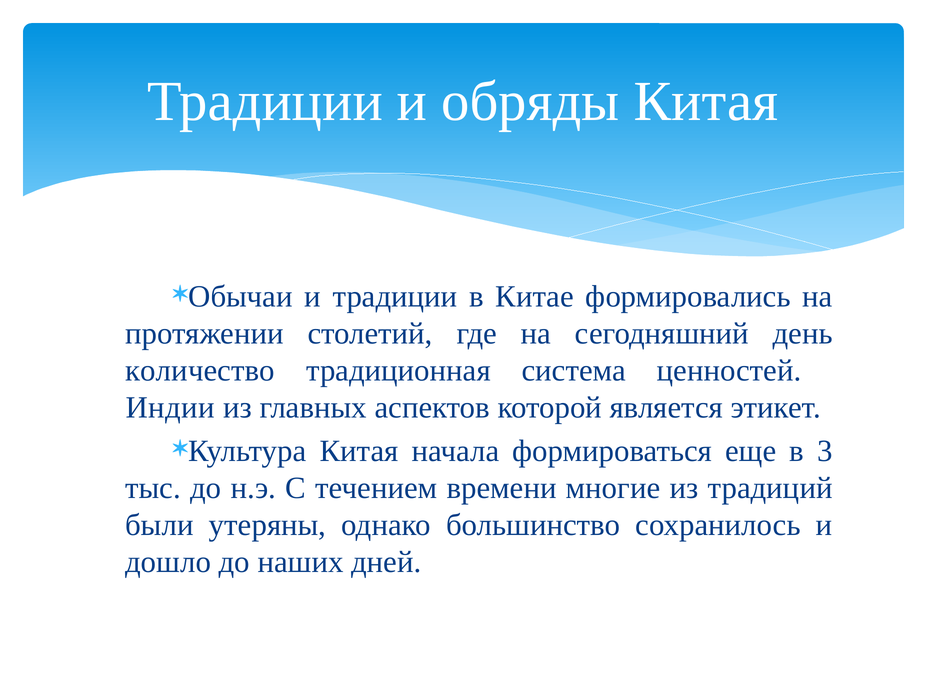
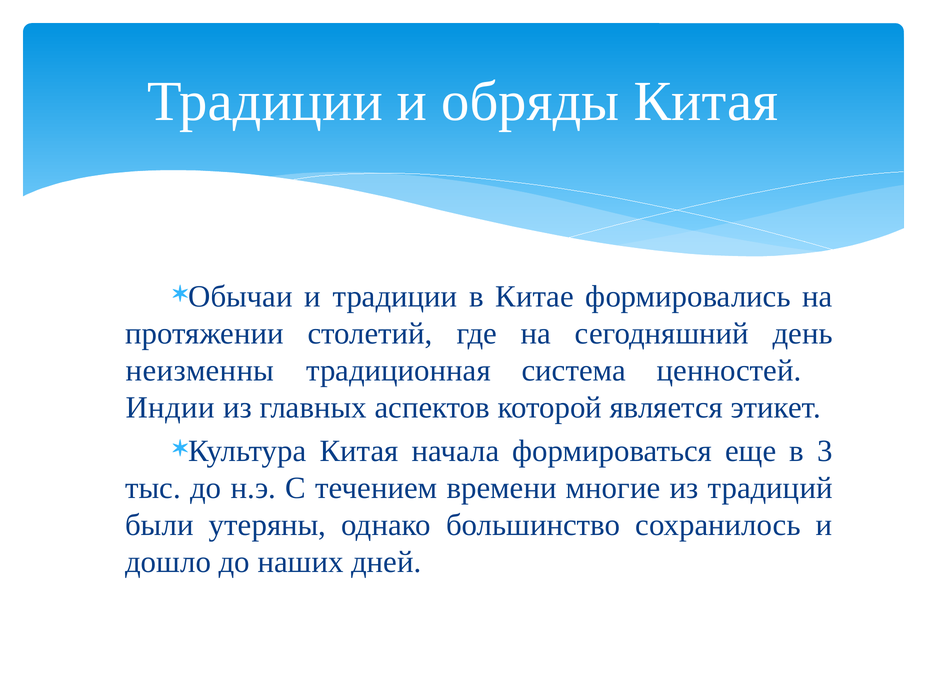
количество: количество -> неизменны
